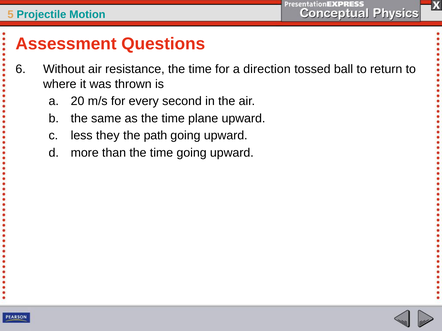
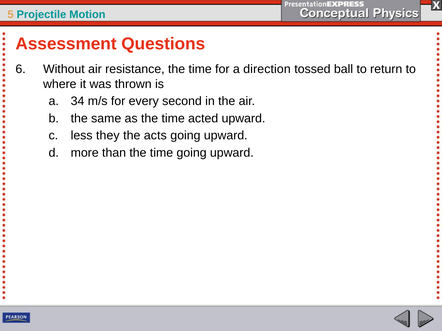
20: 20 -> 34
plane: plane -> acted
path: path -> acts
